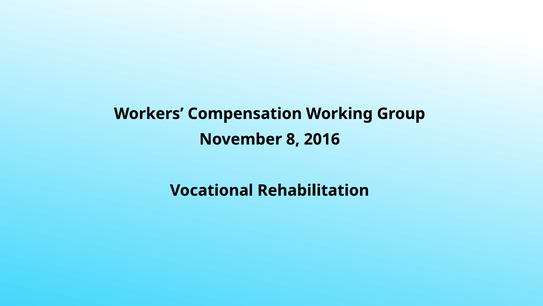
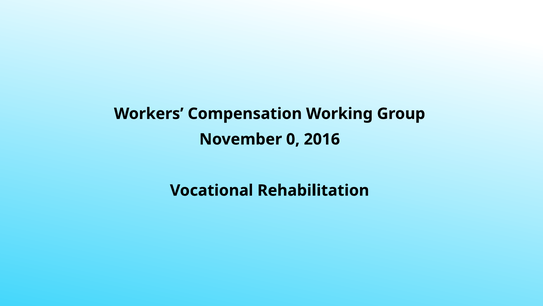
8: 8 -> 0
